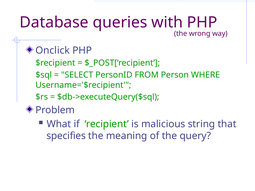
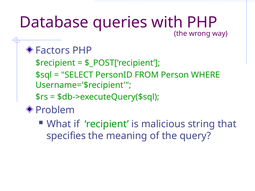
Onclick: Onclick -> Factors
